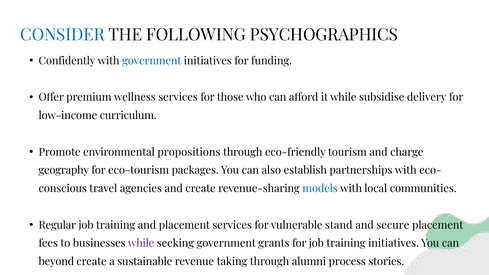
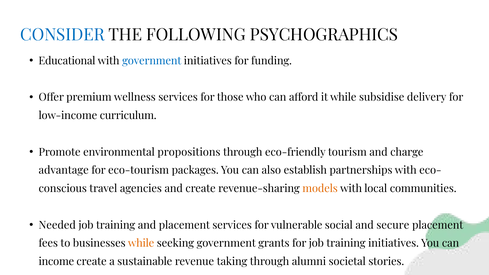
Confidently: Confidently -> Educational
geography: geography -> advantage
models colour: blue -> orange
Regular: Regular -> Needed
stand: stand -> social
while at (141, 243) colour: purple -> orange
beyond: beyond -> income
process: process -> societal
